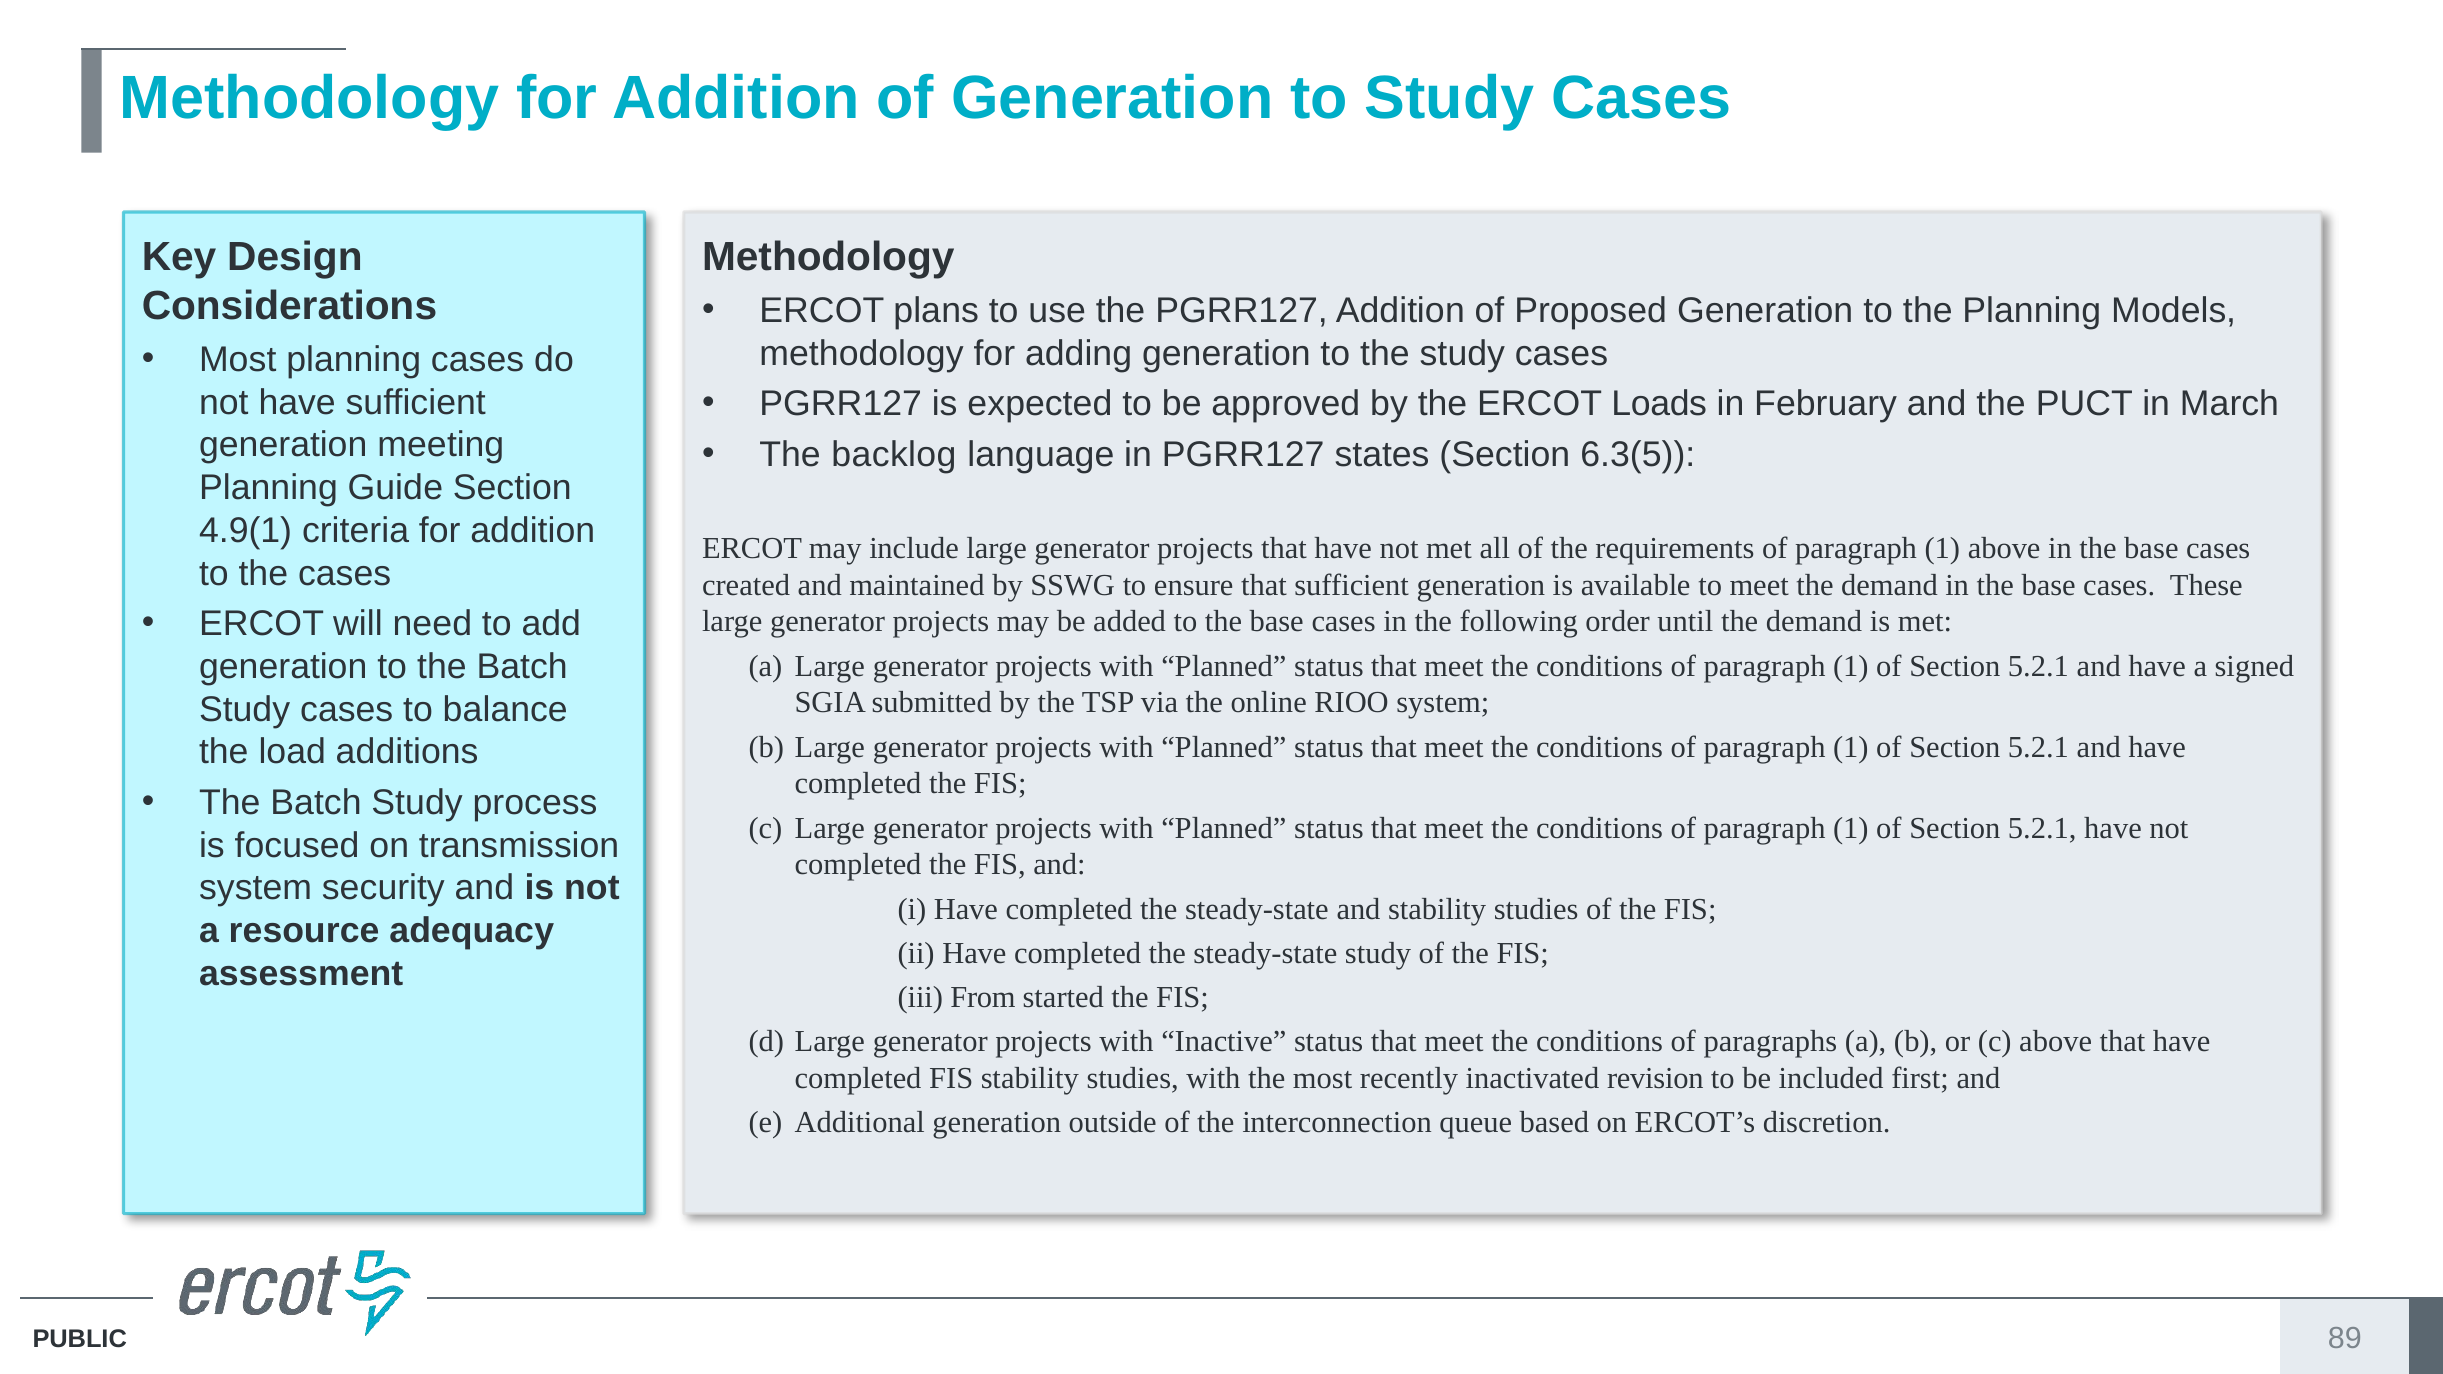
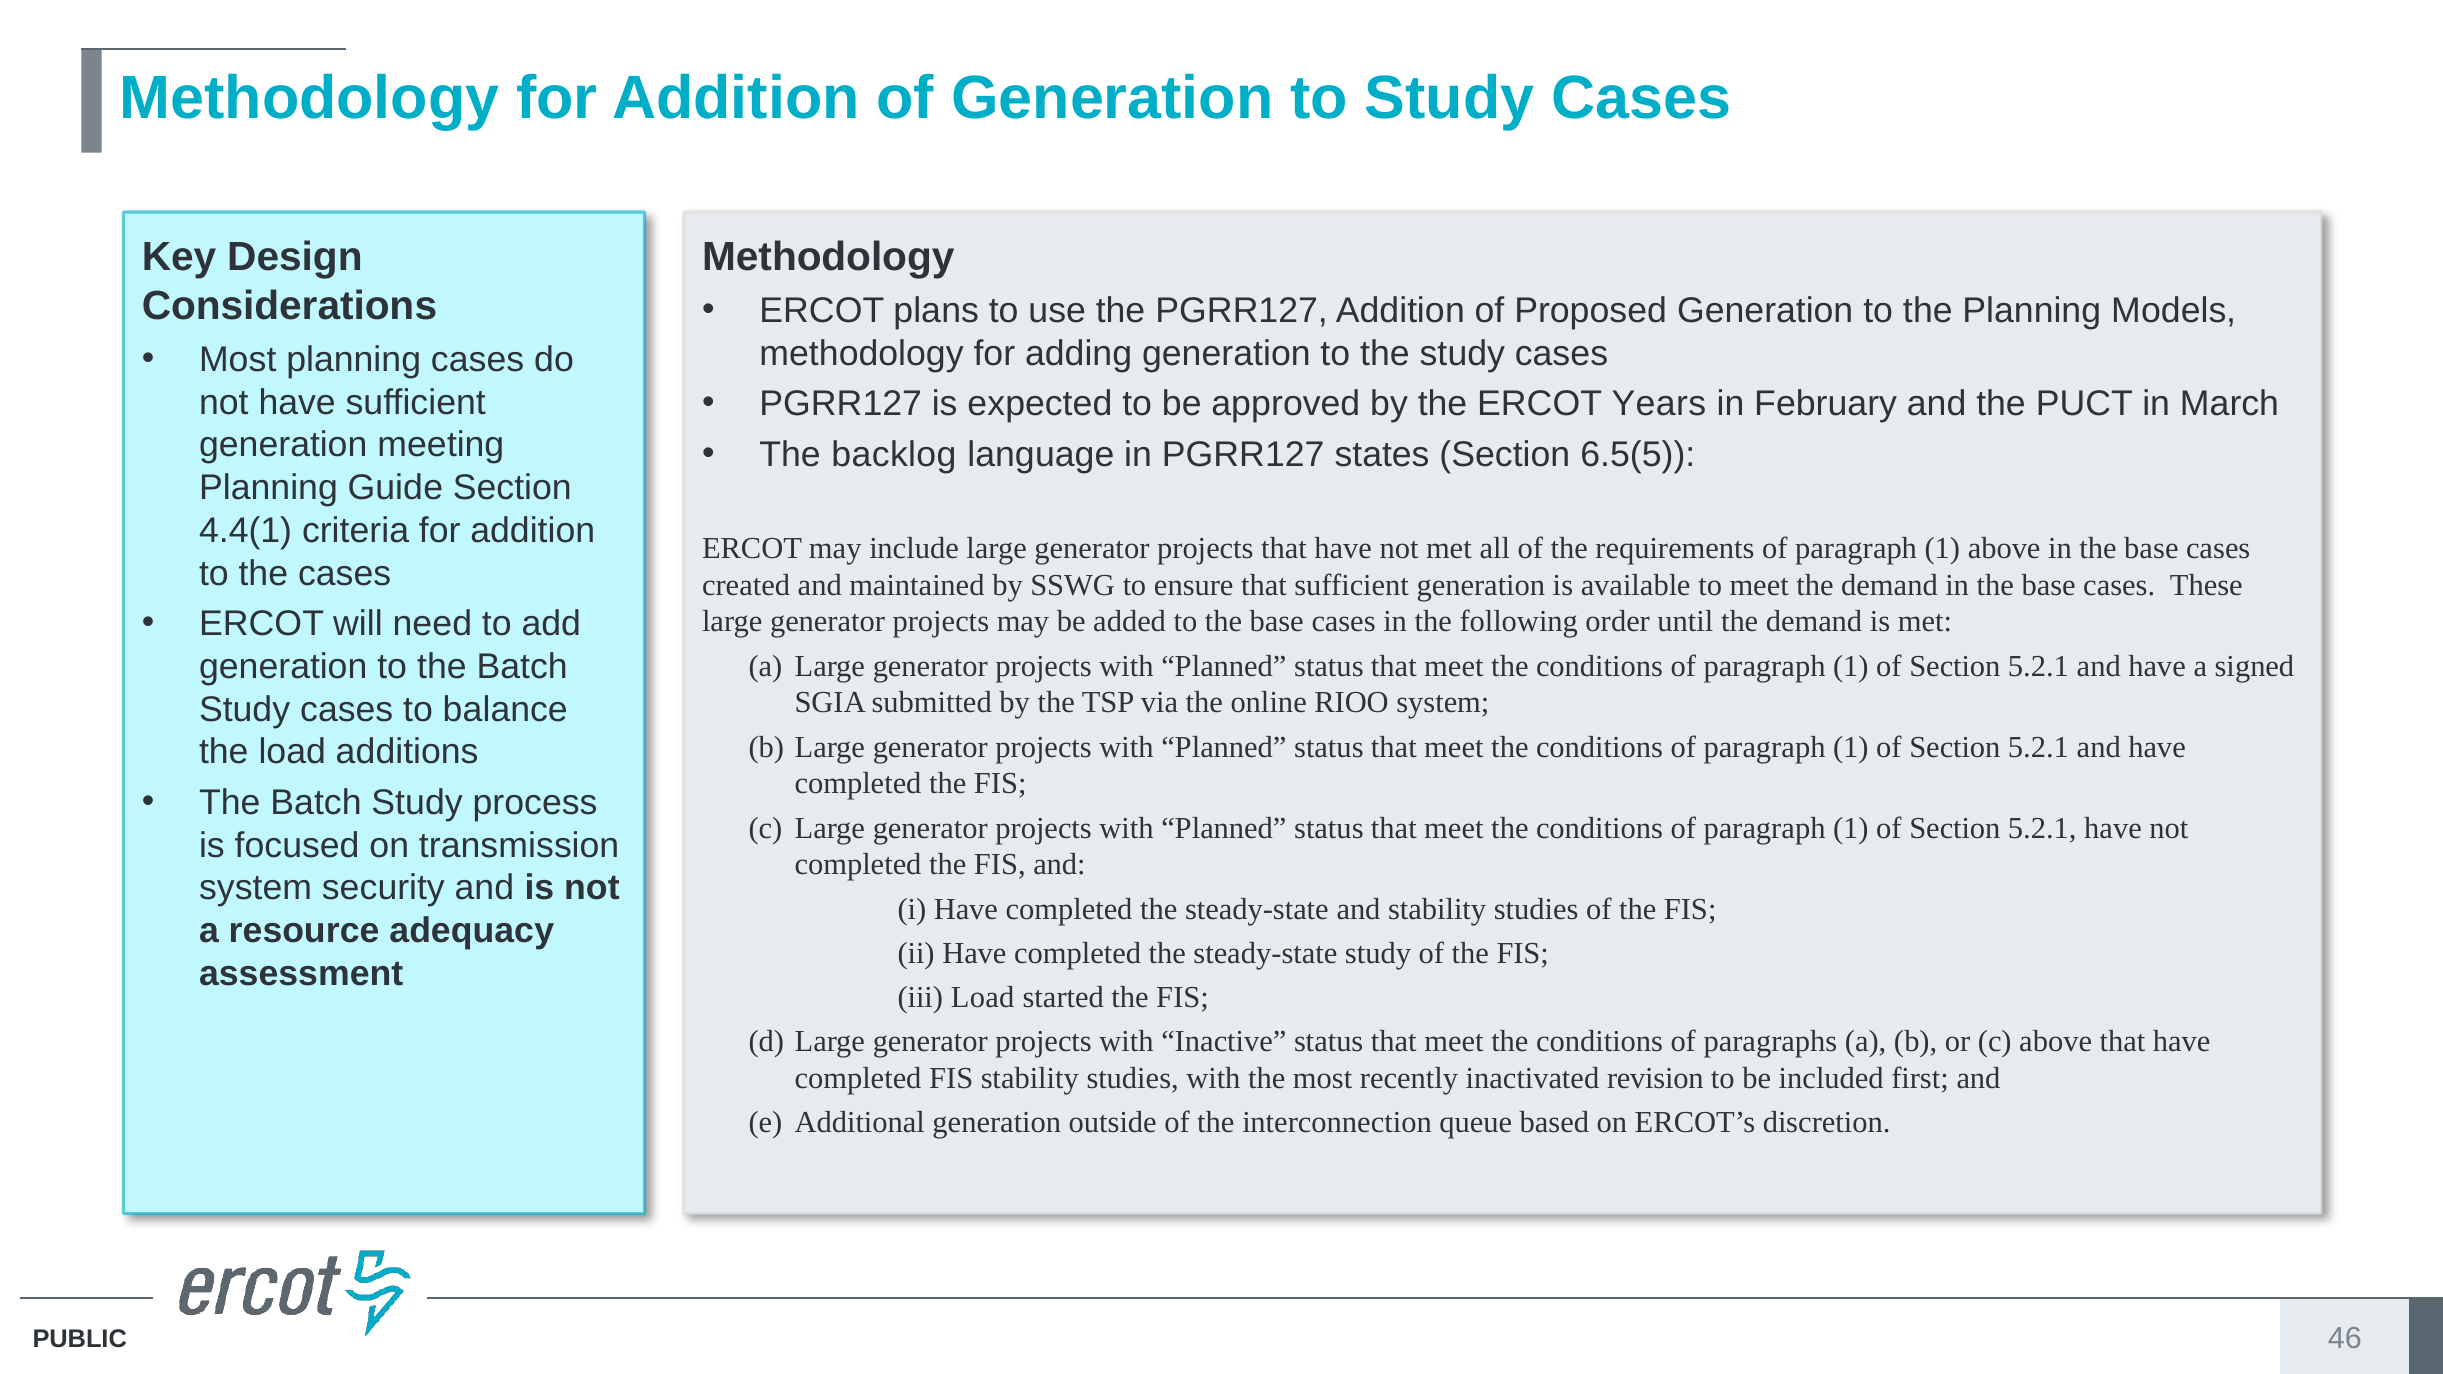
Loads: Loads -> Years
6.3(5: 6.3(5 -> 6.5(5
4.9(1: 4.9(1 -> 4.4(1
iii From: From -> Load
89: 89 -> 46
